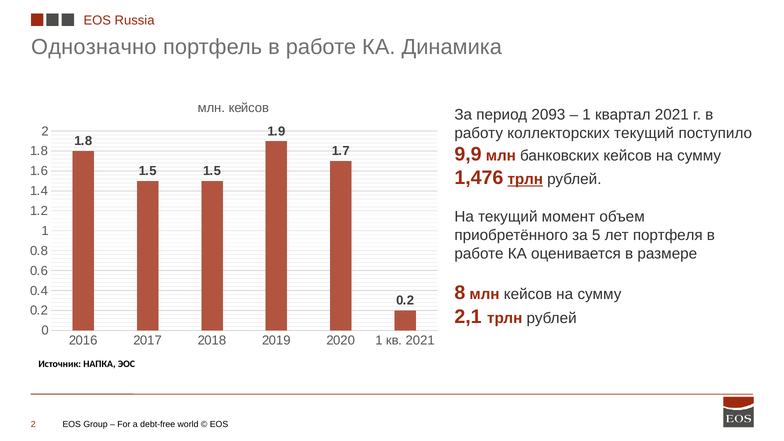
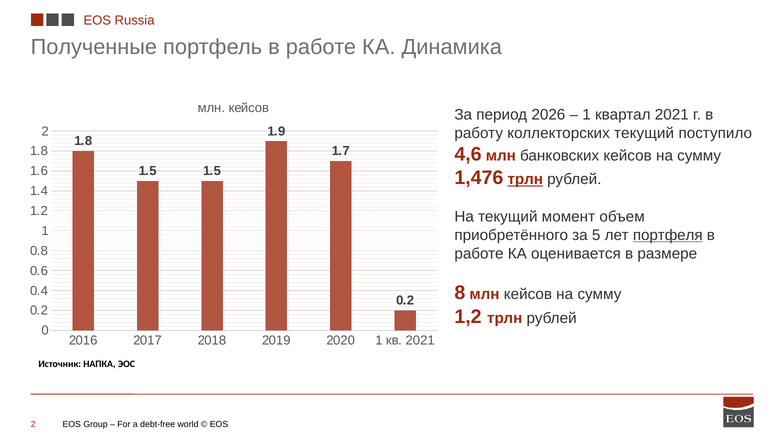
Однозначно: Однозначно -> Полученные
2093: 2093 -> 2026
9,9: 9,9 -> 4,6
портфеля underline: none -> present
2,1: 2,1 -> 1,2
